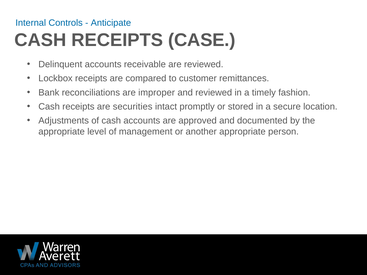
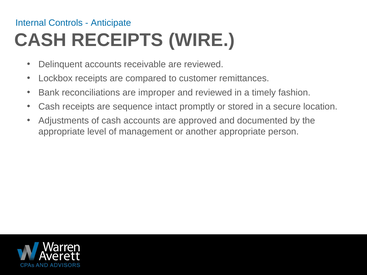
CASE: CASE -> WIRE
securities: securities -> sequence
